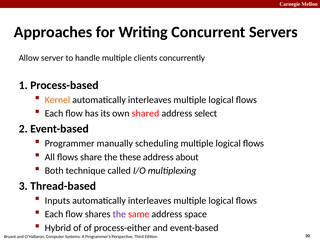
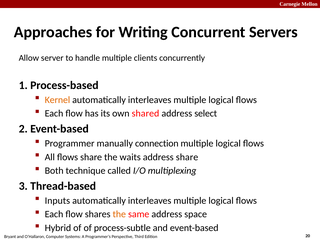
scheduling: scheduling -> connection
these: these -> waits
address about: about -> share
the at (119, 214) colour: purple -> orange
process-either: process-either -> process-subtle
